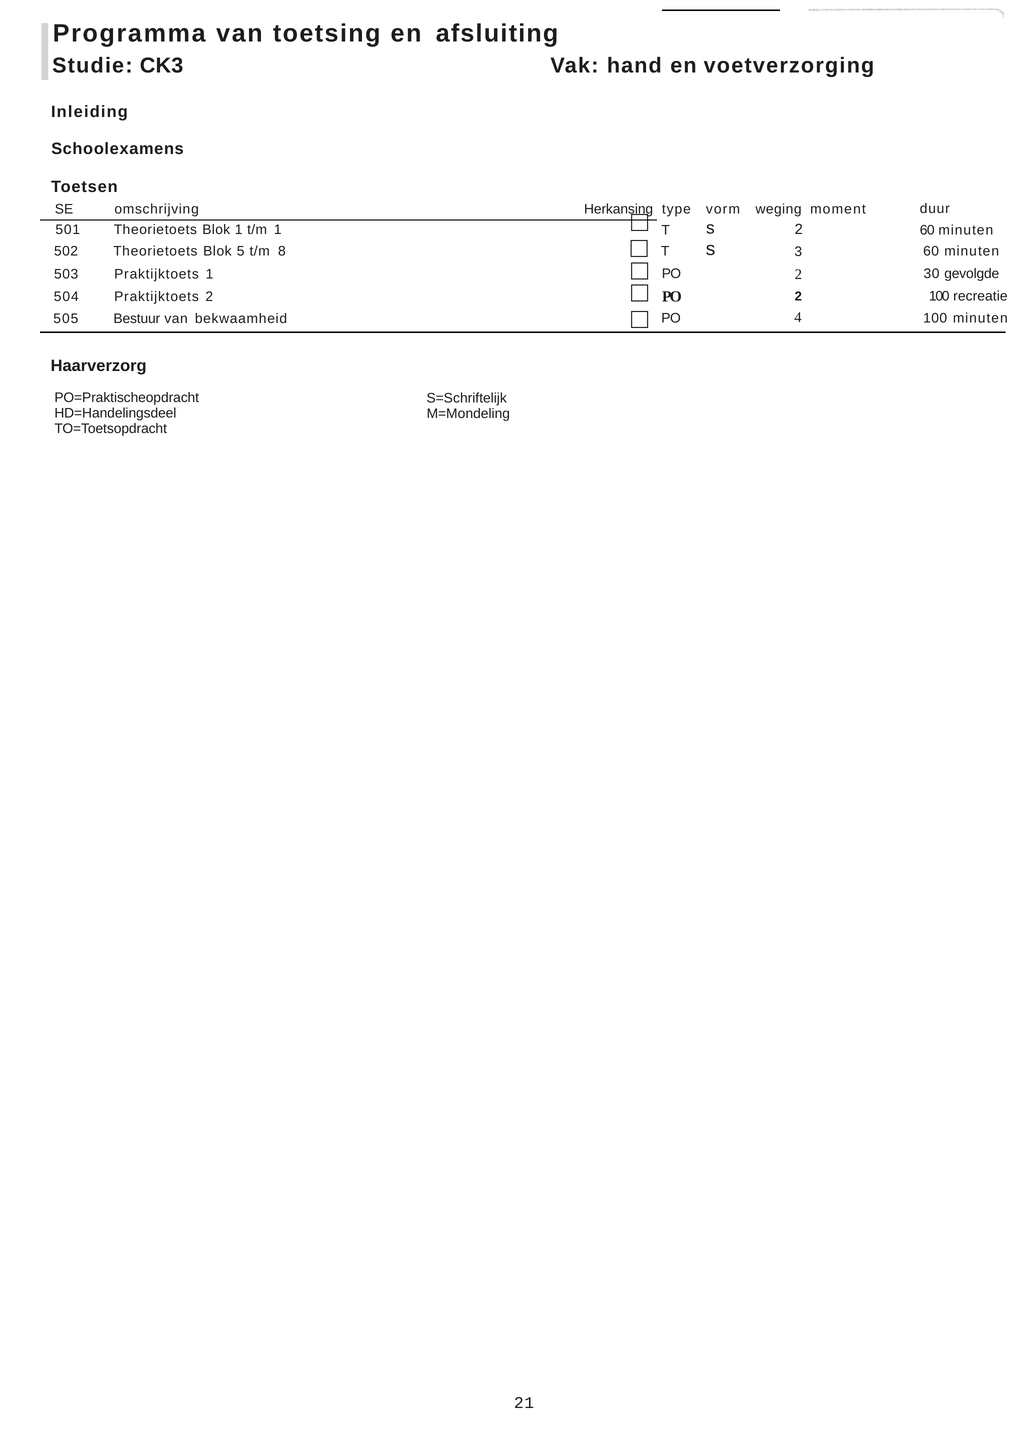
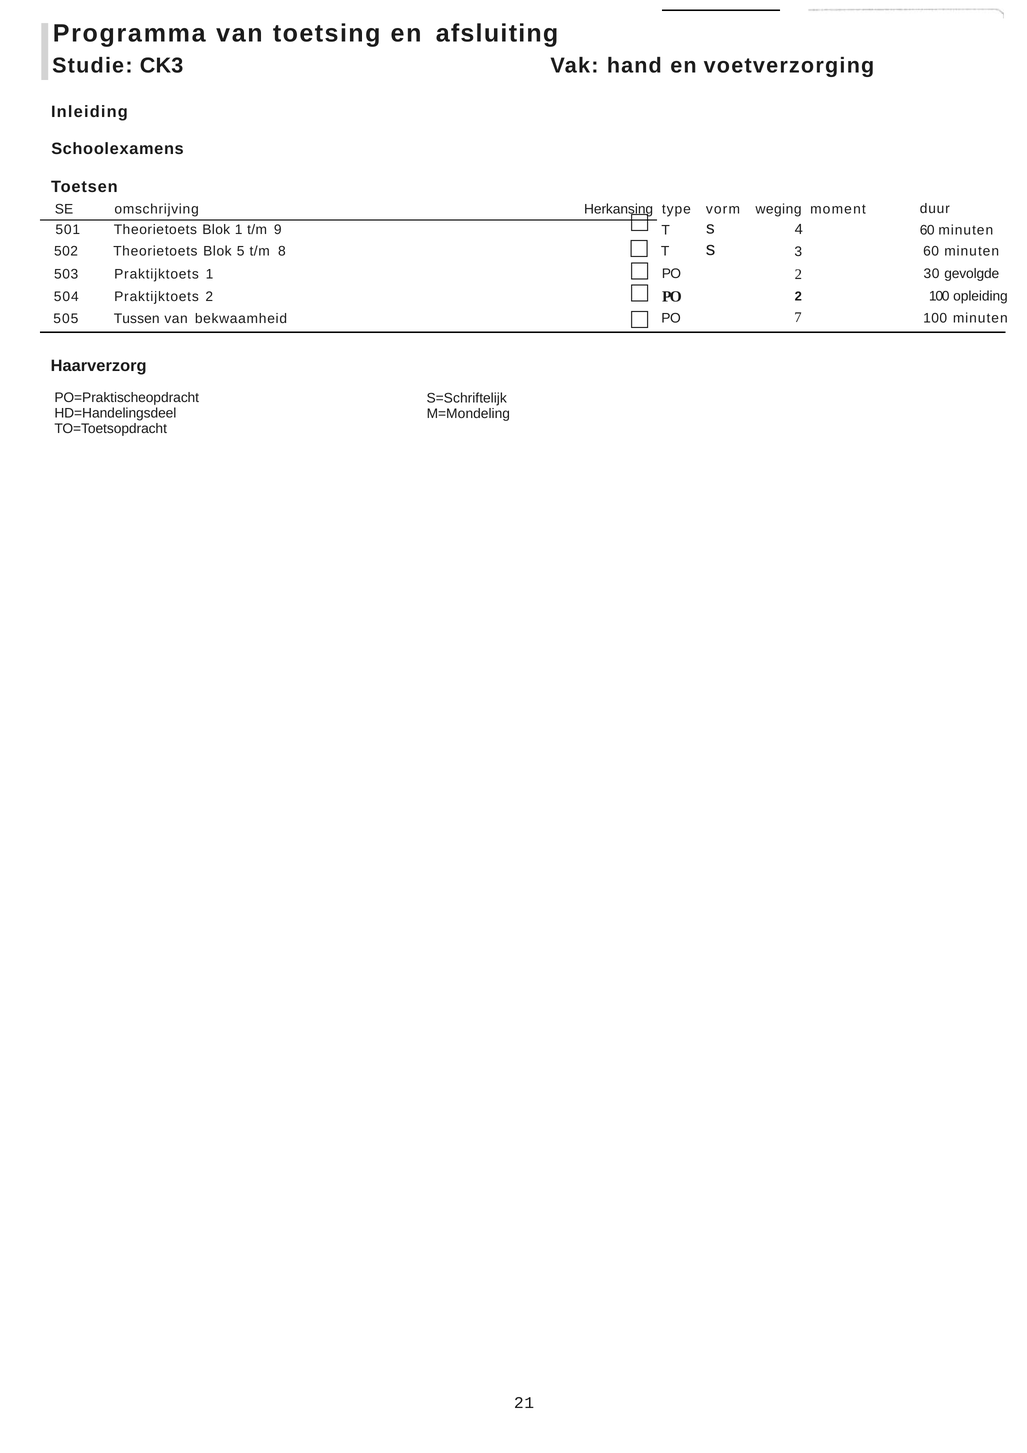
t/m 1: 1 -> 9
s 2: 2 -> 4
recreatie: recreatie -> opleiding
Bestuur: Bestuur -> Tussen
4: 4 -> 7
